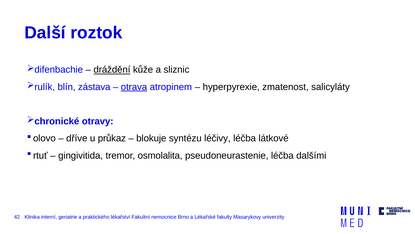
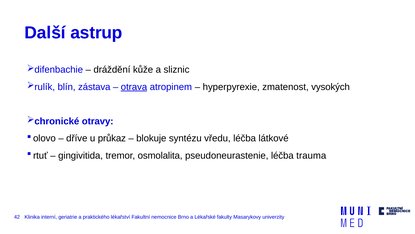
roztok: roztok -> astrup
dráždění underline: present -> none
salicyláty: salicyláty -> vysokých
léčivy: léčivy -> vředu
dalšími: dalšími -> trauma
